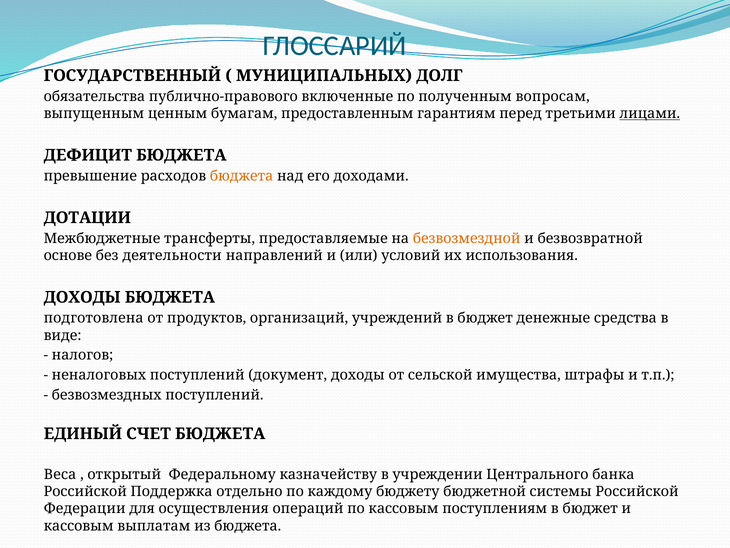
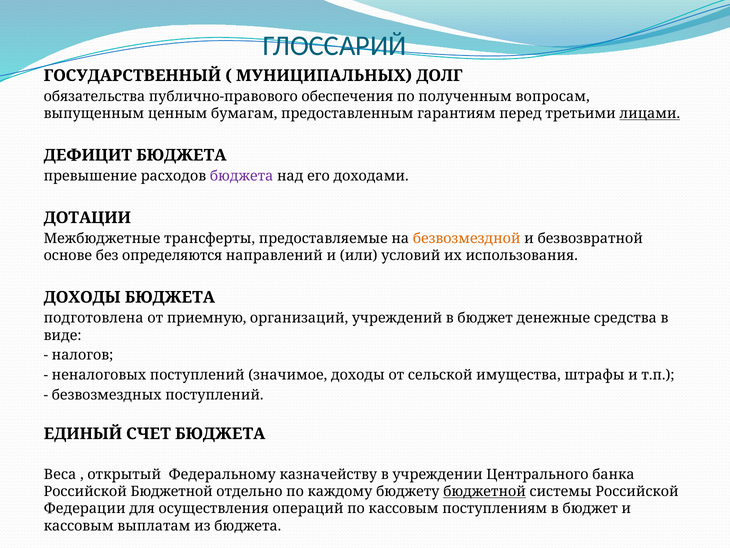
включенные: включенные -> обеспечения
бюджета at (242, 176) colour: orange -> purple
деятельности: деятельности -> определяются
продуктов: продуктов -> приемную
документ: документ -> значимое
Российской Поддержка: Поддержка -> Бюджетной
бюджетной at (485, 491) underline: none -> present
